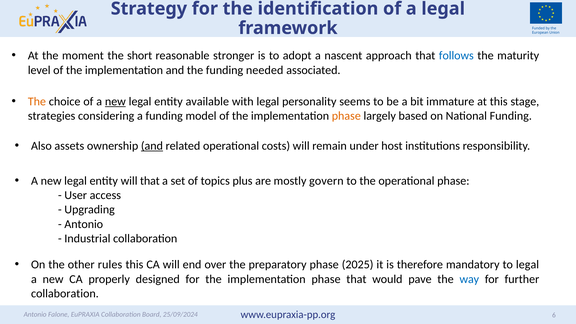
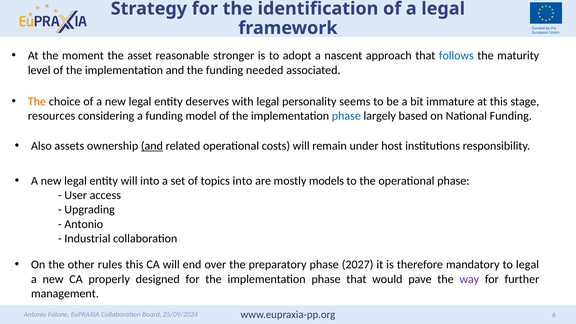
short: short -> asset
new at (115, 102) underline: present -> none
available: available -> deserves
strategies: strategies -> resources
phase at (346, 116) colour: orange -> blue
will that: that -> into
topics plus: plus -> into
govern: govern -> models
2025: 2025 -> 2027
way colour: blue -> purple
collaboration at (65, 293): collaboration -> management
